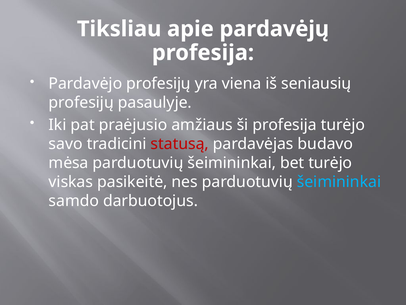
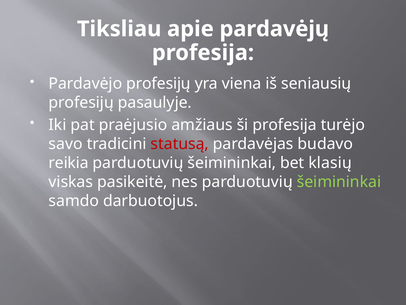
mėsa: mėsa -> reikia
bet turėjo: turėjo -> klasių
šeimininkai at (339, 182) colour: light blue -> light green
